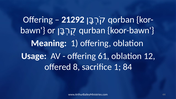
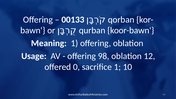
21292: 21292 -> 00133
61: 61 -> 98
8: 8 -> 0
84: 84 -> 10
